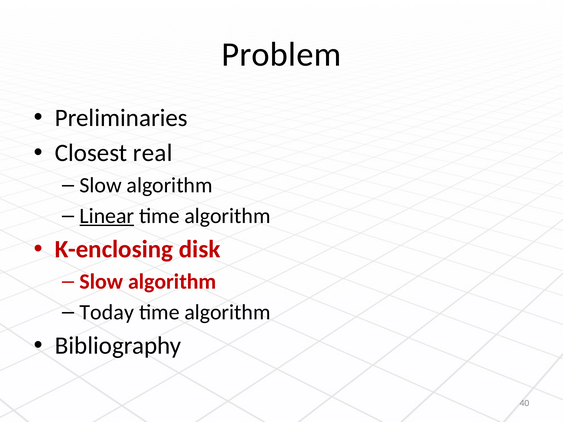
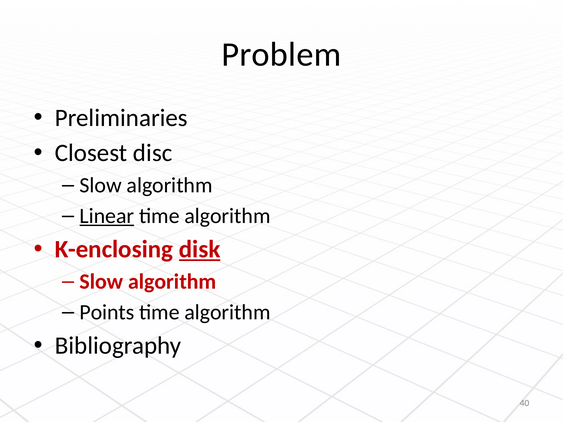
real: real -> disc
disk underline: none -> present
Today: Today -> Points
